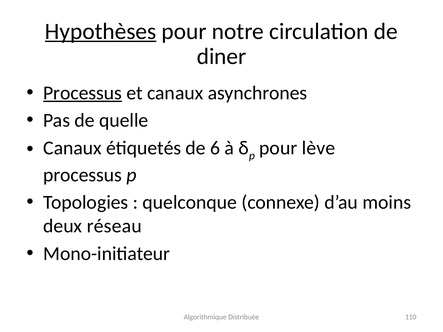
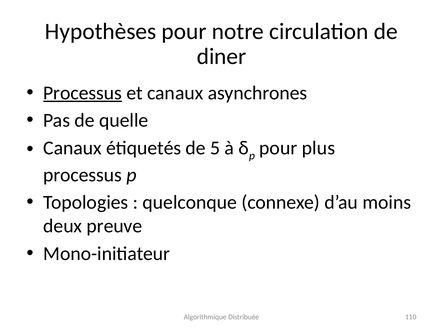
Hypothèses underline: present -> none
6: 6 -> 5
lève: lève -> plus
réseau: réseau -> preuve
